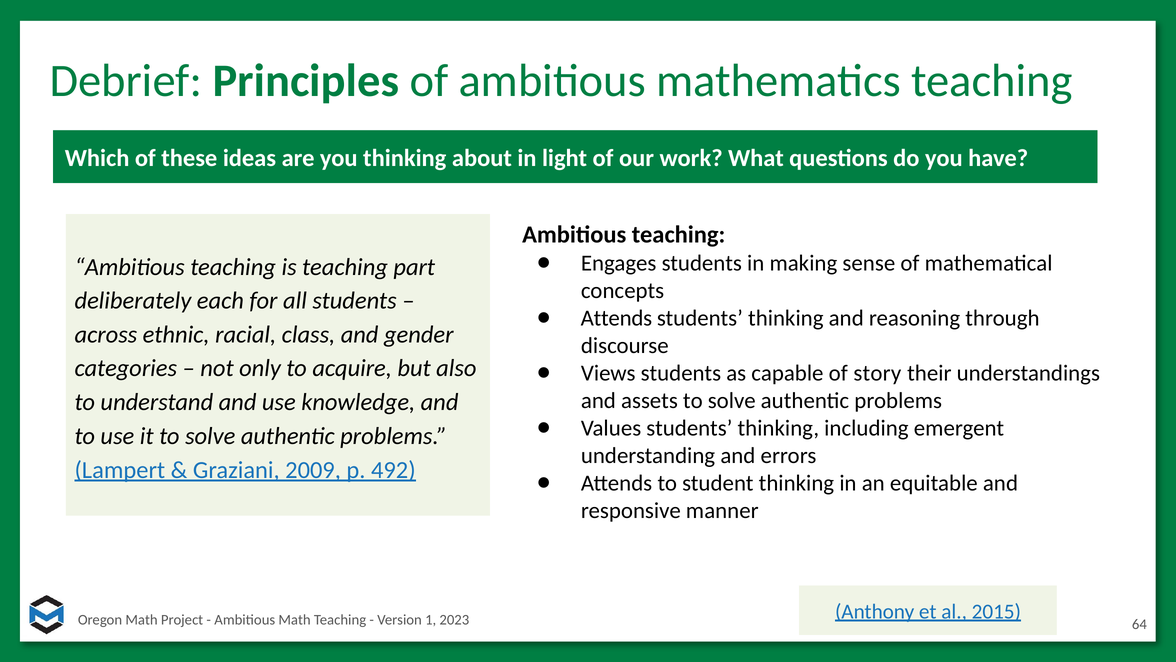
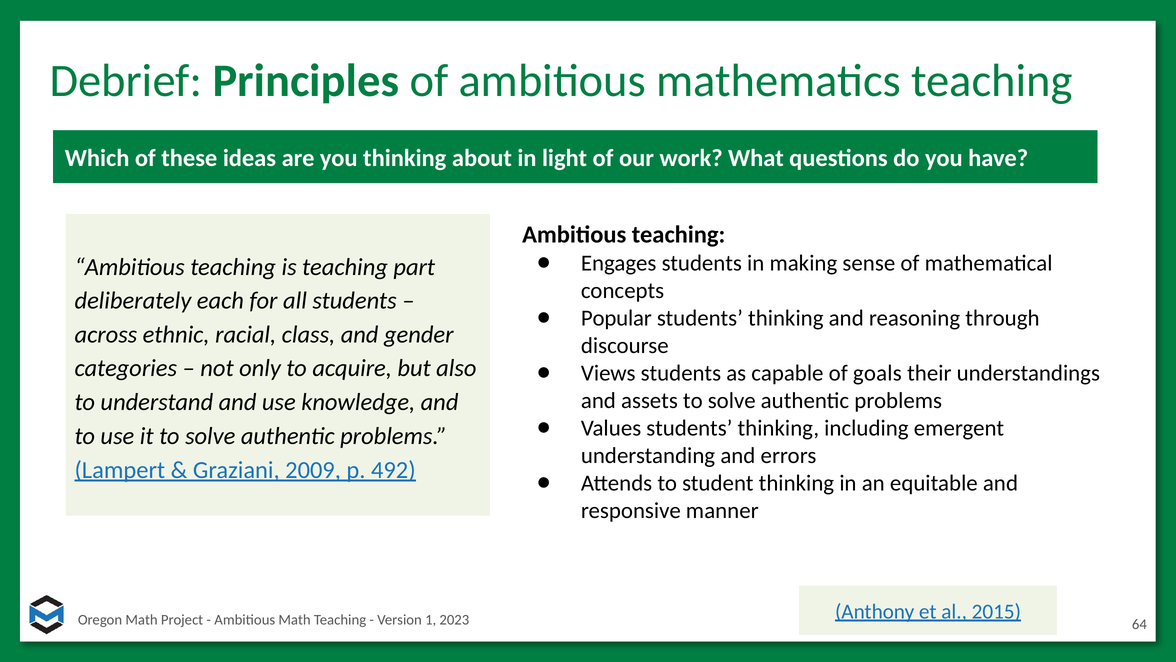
Attends at (616, 318): Attends -> Popular
story: story -> goals
